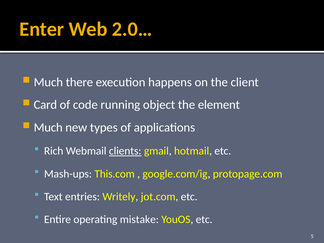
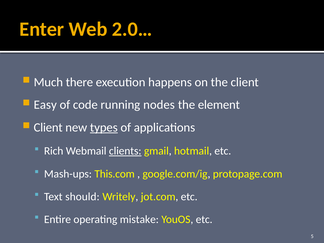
Card: Card -> Easy
object: object -> nodes
Much at (48, 128): Much -> Client
types underline: none -> present
entries: entries -> should
